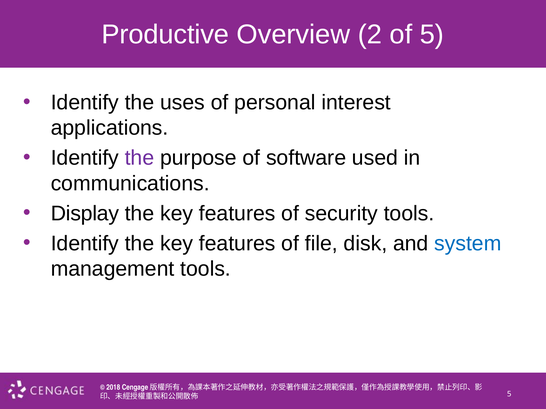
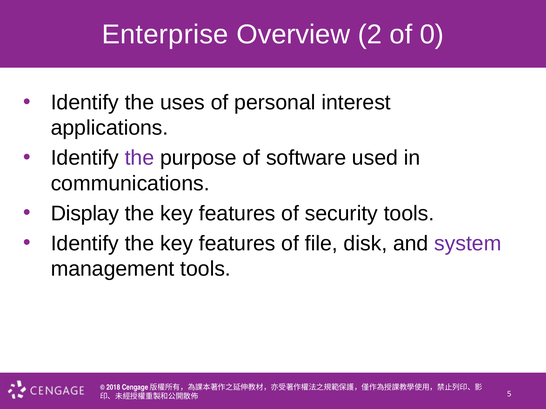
Productive: Productive -> Enterprise
of 5: 5 -> 0
system colour: blue -> purple
